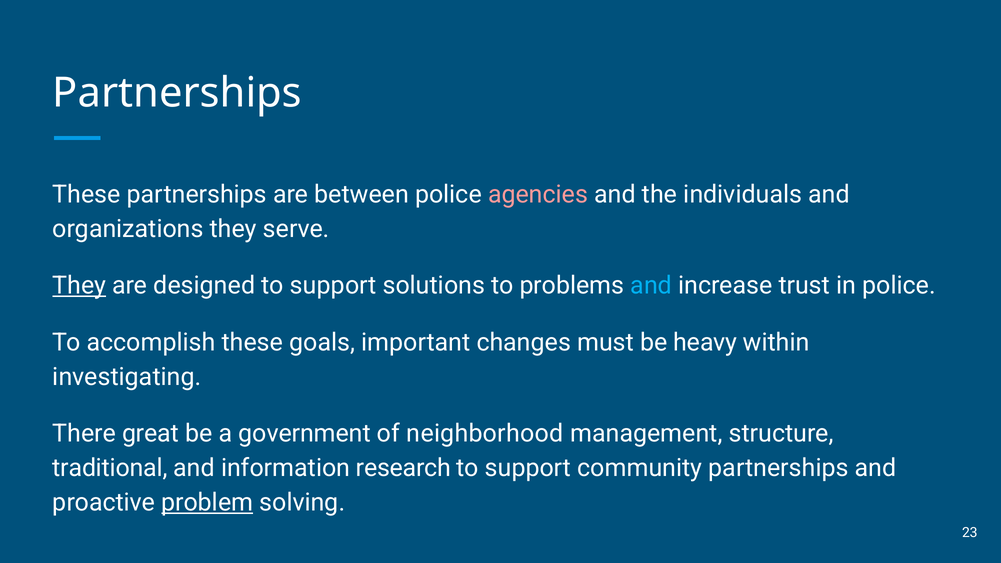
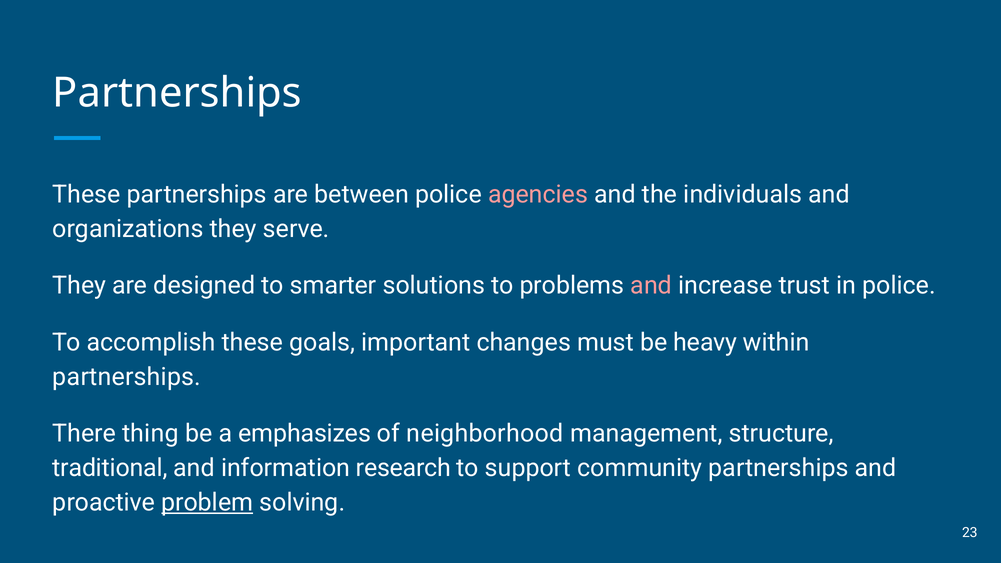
They at (79, 286) underline: present -> none
designed to support: support -> smarter
and at (651, 286) colour: light blue -> pink
investigating at (127, 377): investigating -> partnerships
great: great -> thing
government: government -> emphasizes
